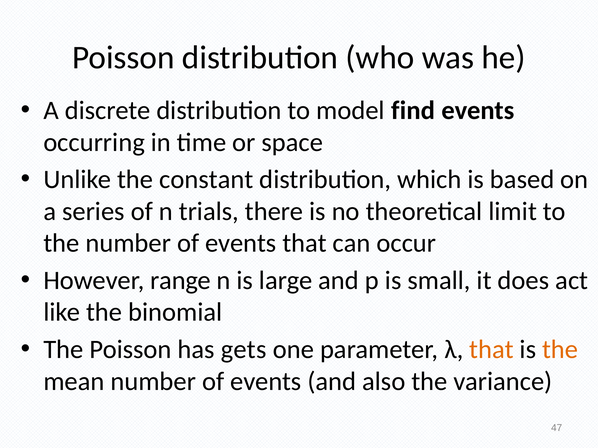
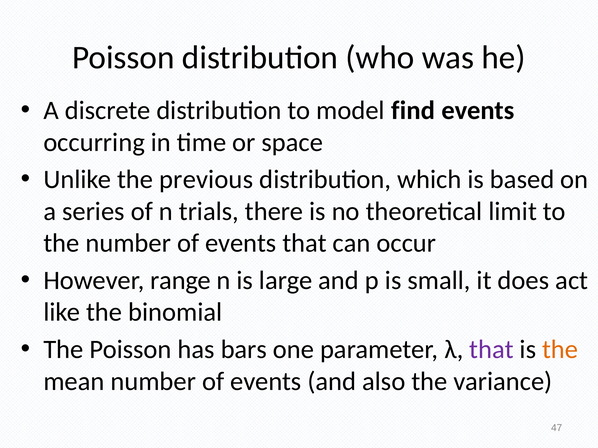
constant: constant -> previous
gets: gets -> bars
that at (491, 350) colour: orange -> purple
